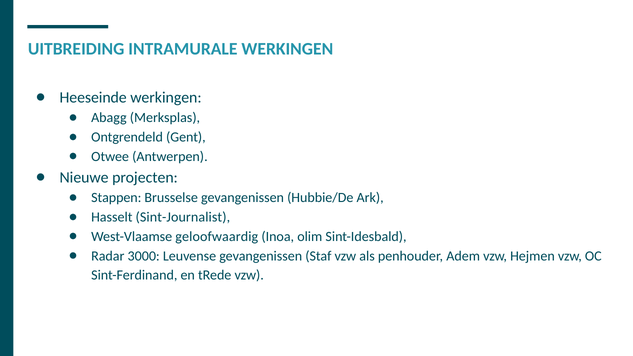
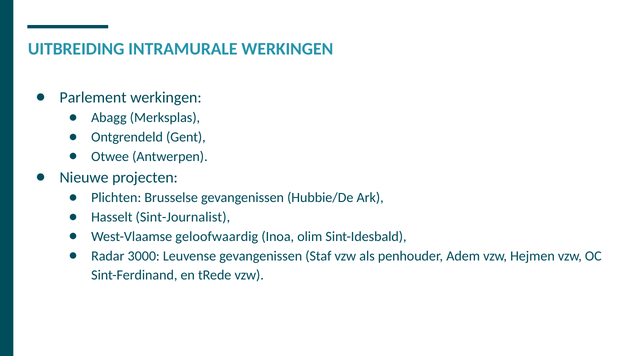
Heeseinde: Heeseinde -> Parlement
Stappen: Stappen -> Plichten
